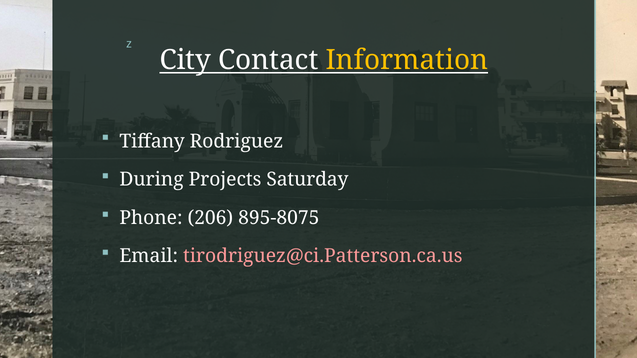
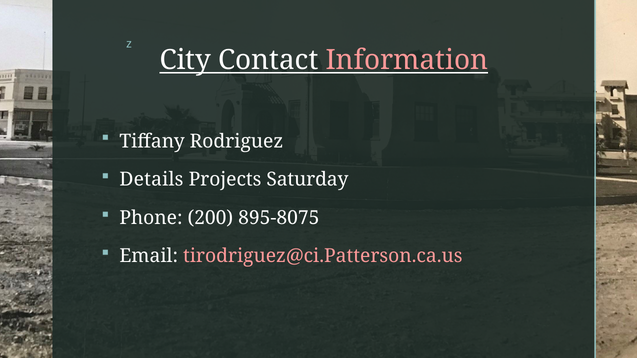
Information colour: yellow -> pink
During: During -> Details
206: 206 -> 200
